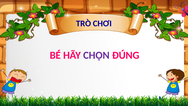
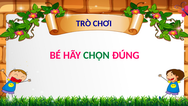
CHỌN colour: purple -> green
